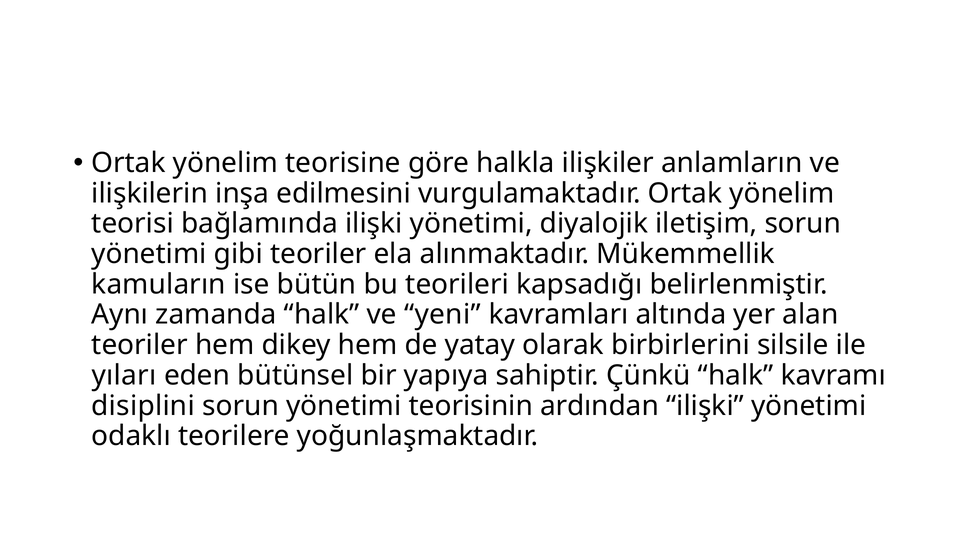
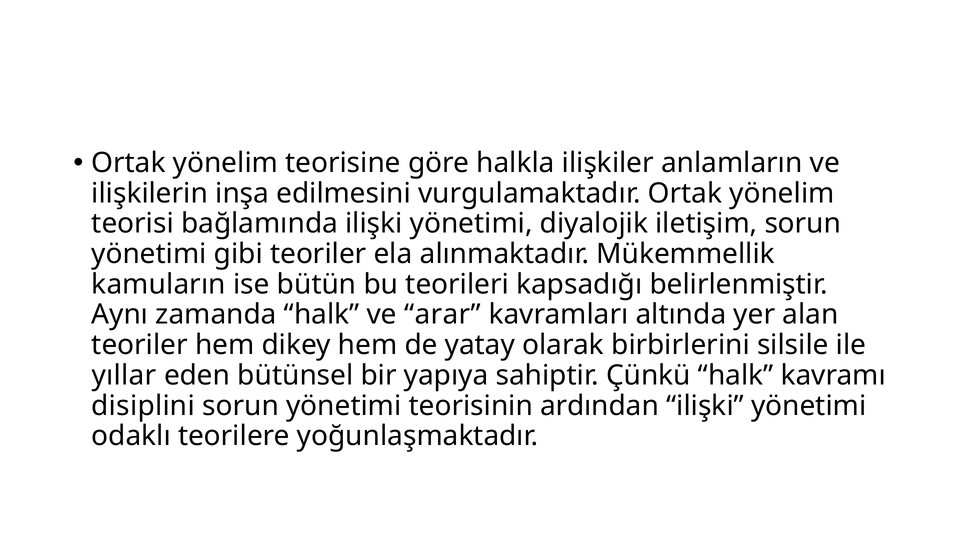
yeni: yeni -> arar
yıları: yıları -> yıllar
